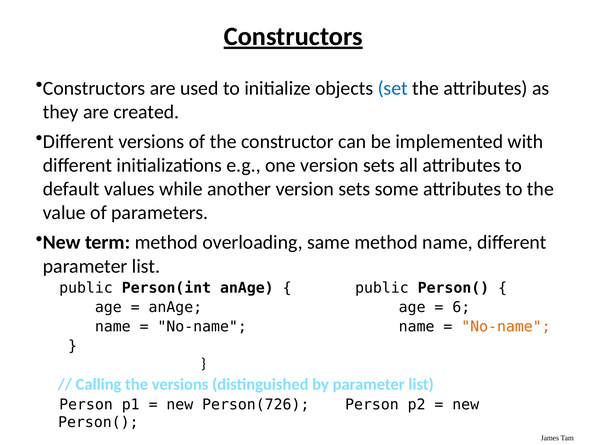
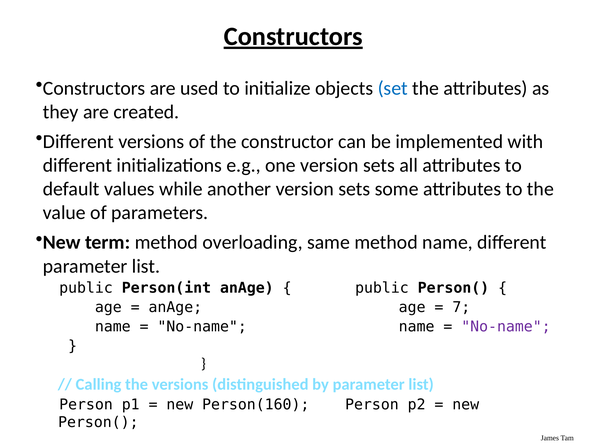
6: 6 -> 7
No-name at (506, 327) colour: orange -> purple
Person(726: Person(726 -> Person(160
